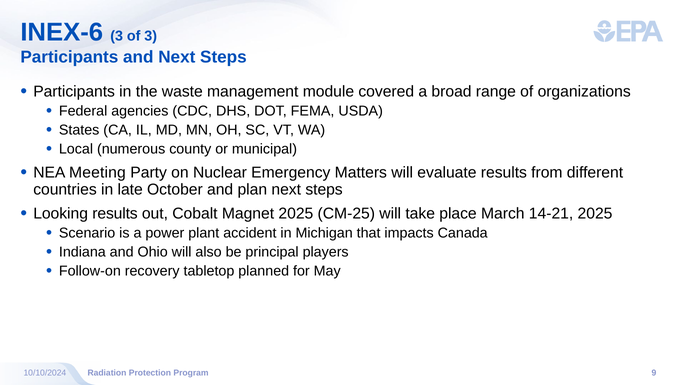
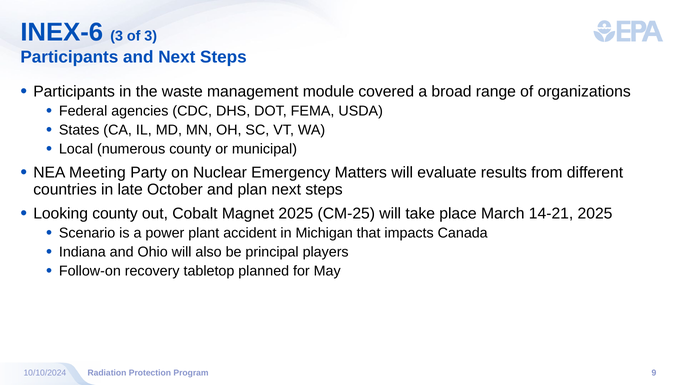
Looking results: results -> county
